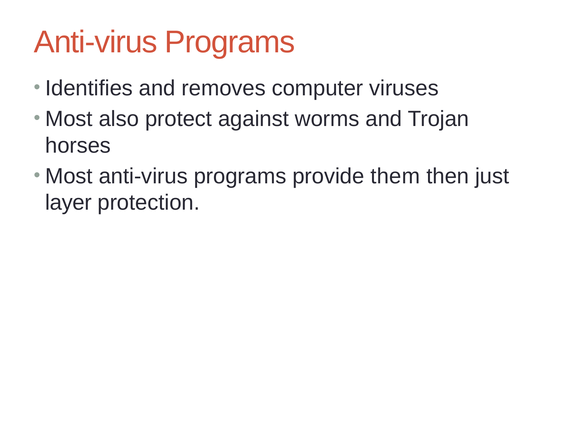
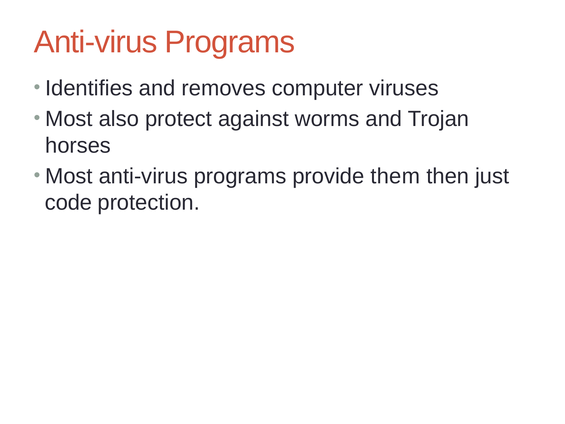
layer: layer -> code
